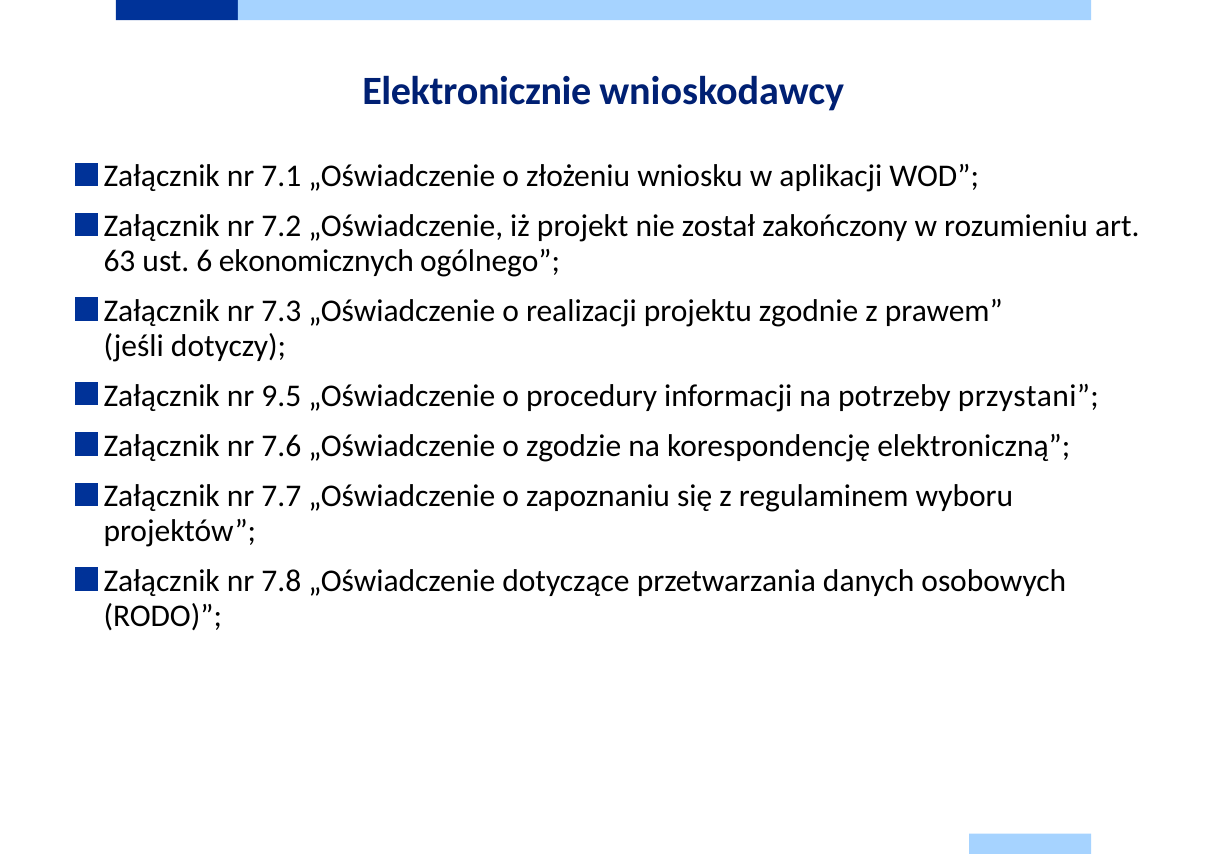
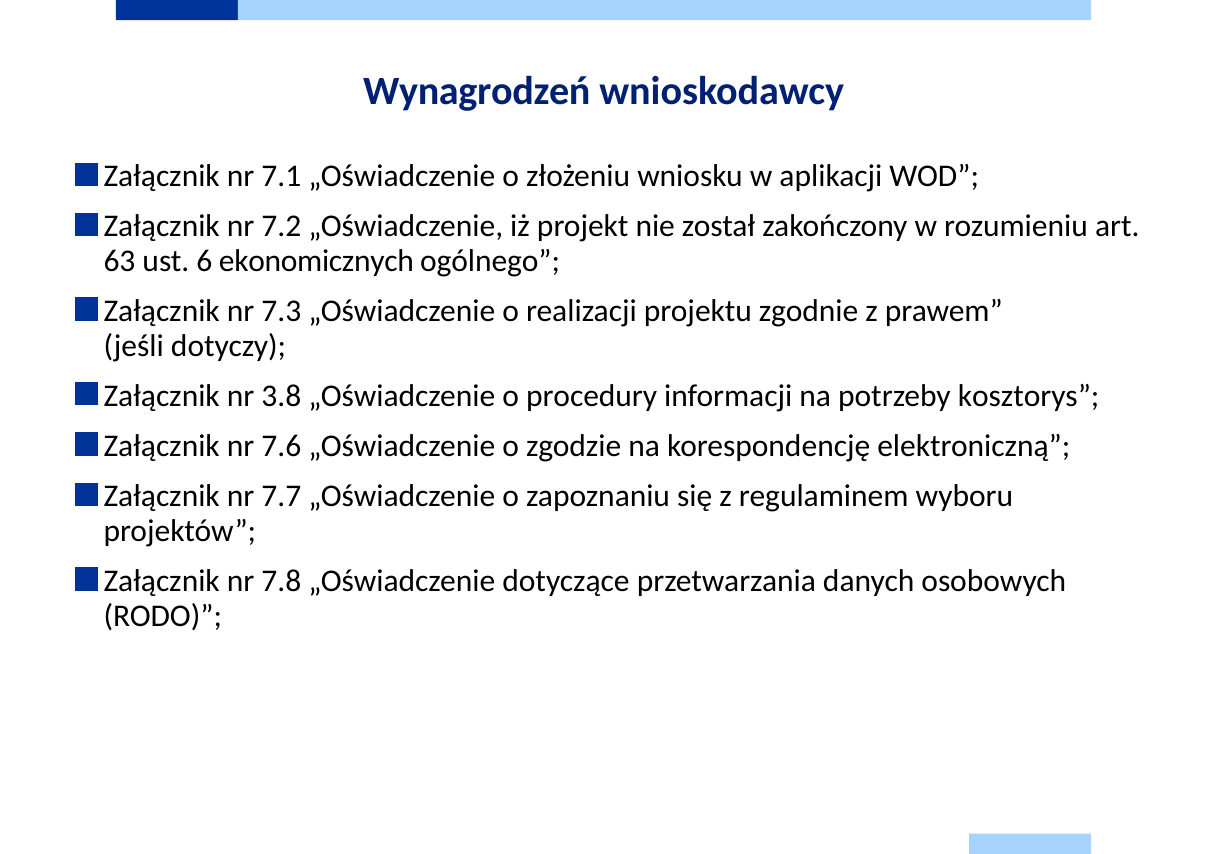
Elektronicznie: Elektronicznie -> Wynagrodzeń
9.5: 9.5 -> 3.8
przystani: przystani -> kosztorys
